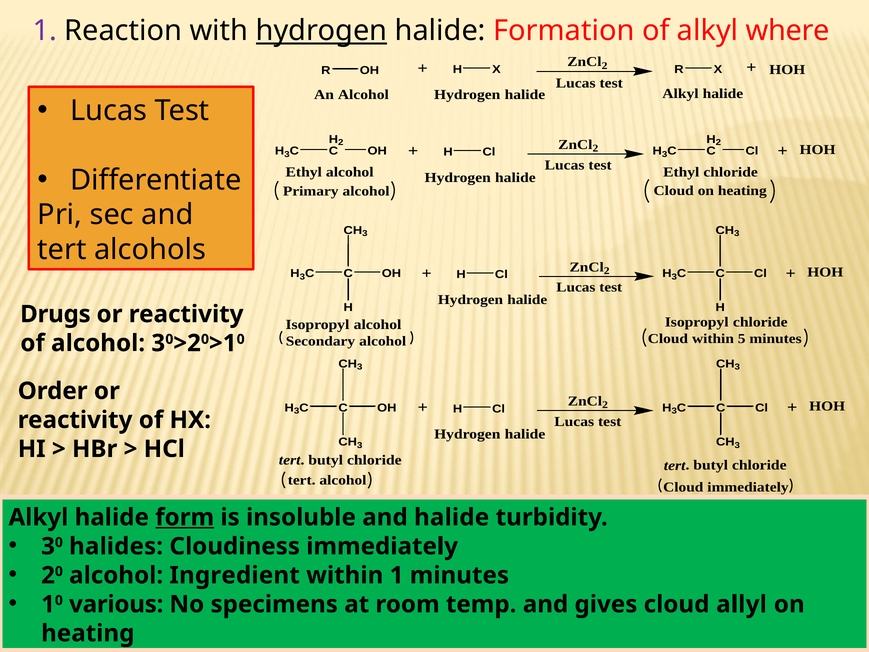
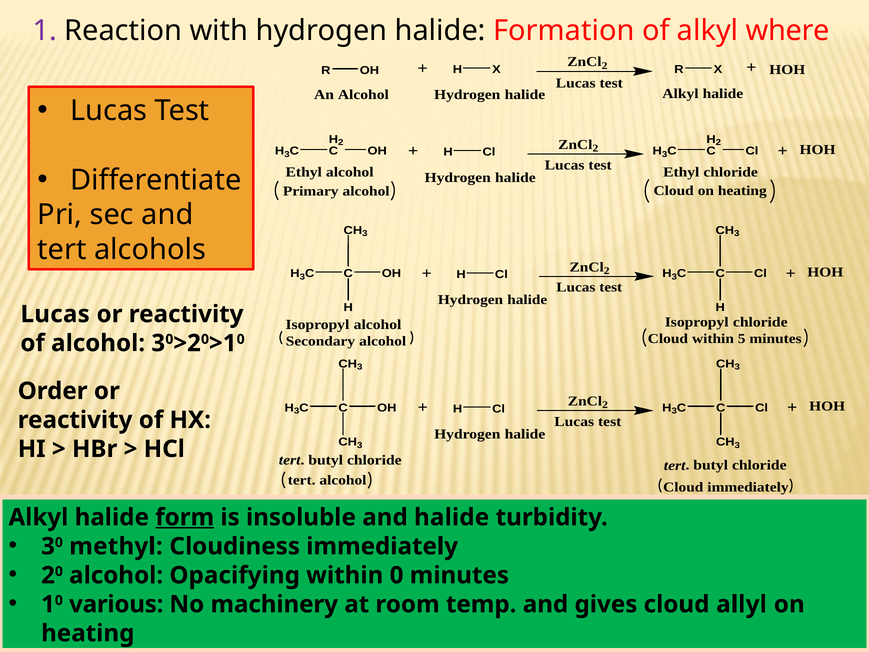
hydrogen at (322, 31) underline: present -> none
Drugs at (55, 314): Drugs -> Lucas
halides: halides -> methyl
Ingredient: Ingredient -> Opacifying
within 1: 1 -> 0
specimens: specimens -> machinery
